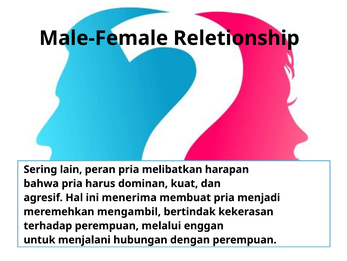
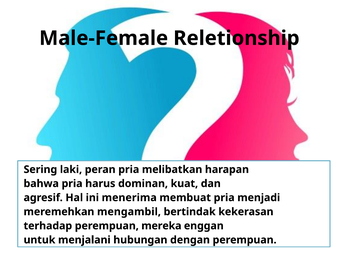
lain: lain -> laki
melalui: melalui -> mereka
